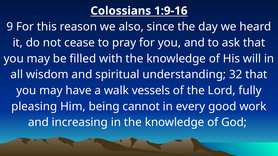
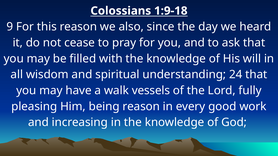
1:9-16: 1:9-16 -> 1:9-18
32: 32 -> 24
being cannot: cannot -> reason
